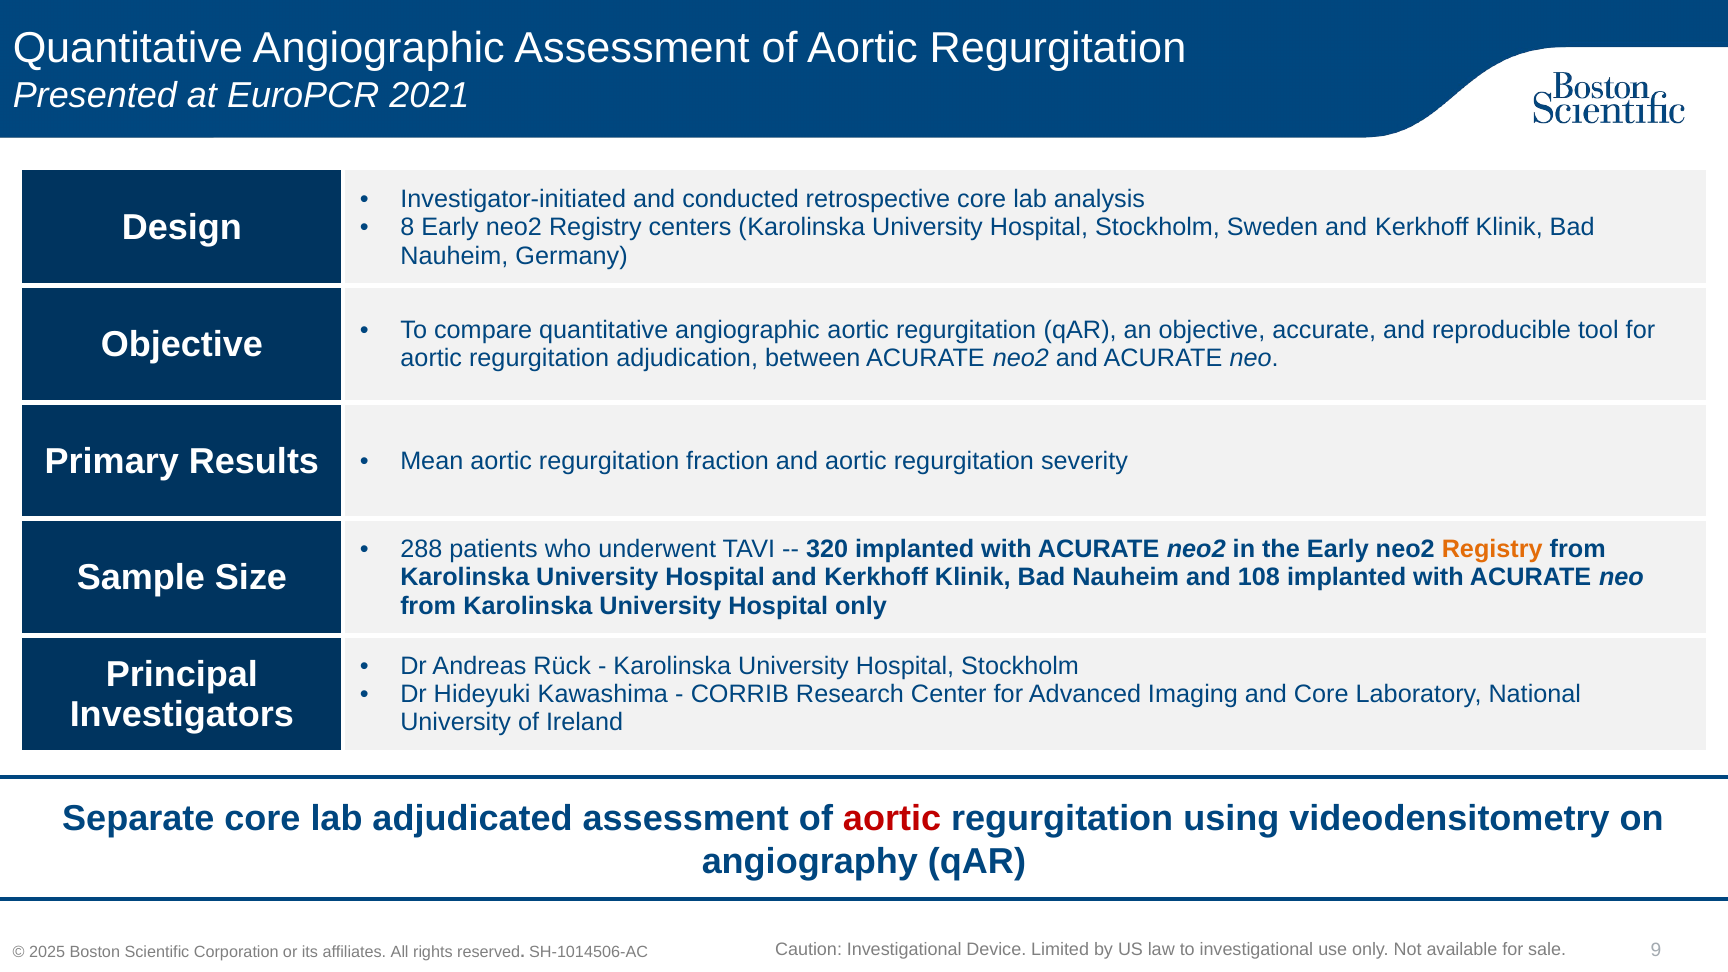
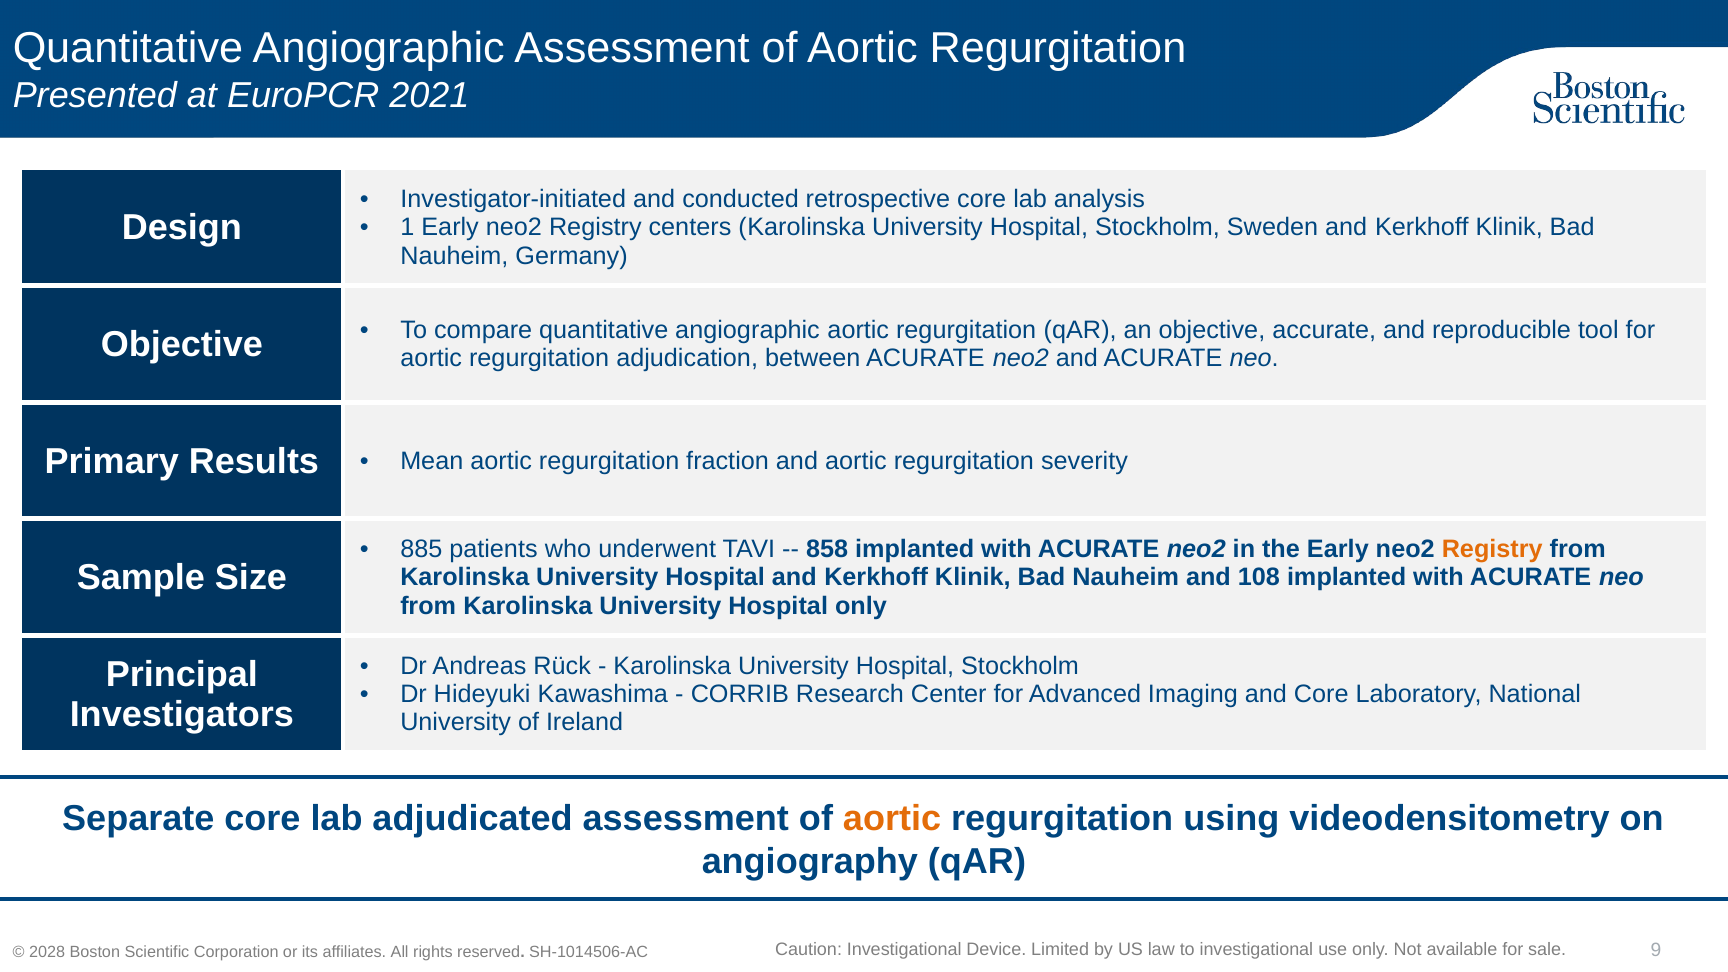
8: 8 -> 1
288: 288 -> 885
320: 320 -> 858
aortic at (892, 819) colour: red -> orange
2025: 2025 -> 2028
